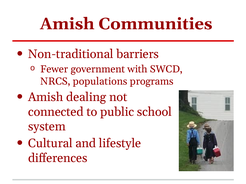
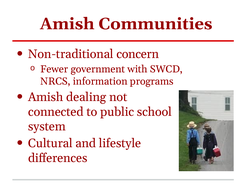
barriers: barriers -> concern
populations: populations -> information
